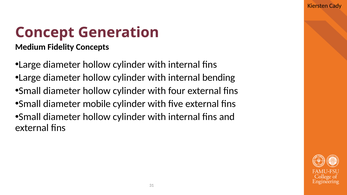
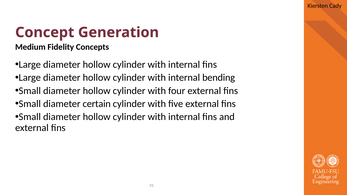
mobile: mobile -> certain
